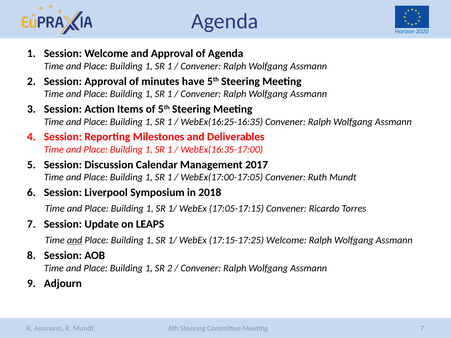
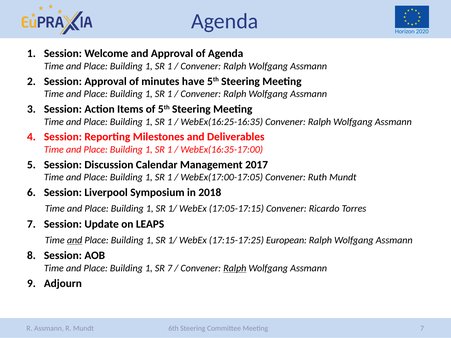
17:15-17:25 Welcome: Welcome -> European
SR 2: 2 -> 7
Ralph at (235, 268) underline: none -> present
